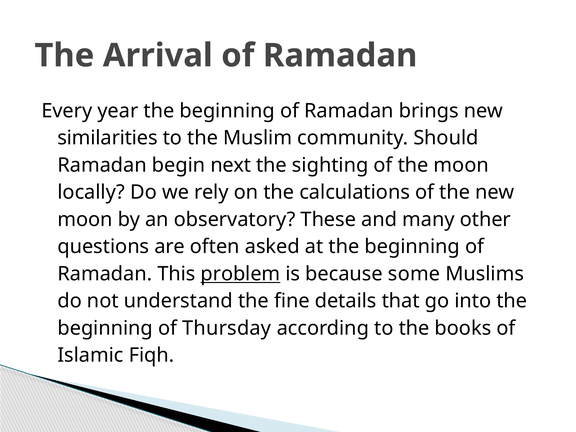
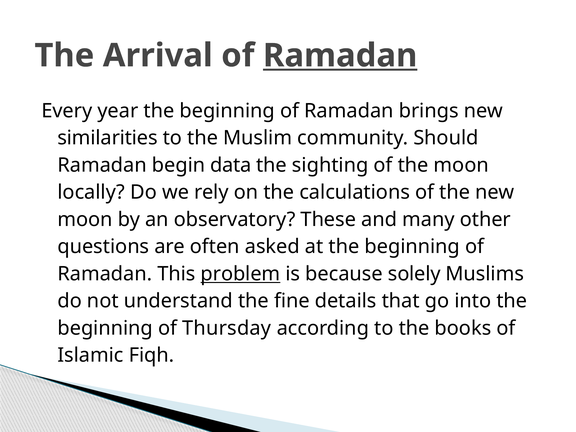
Ramadan at (340, 56) underline: none -> present
next: next -> data
some: some -> solely
